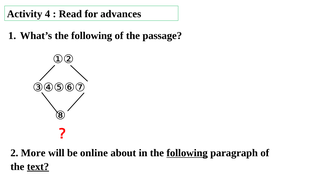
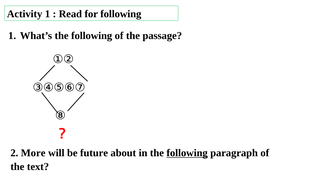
Activity 4: 4 -> 1
for advances: advances -> following
online: online -> future
text underline: present -> none
